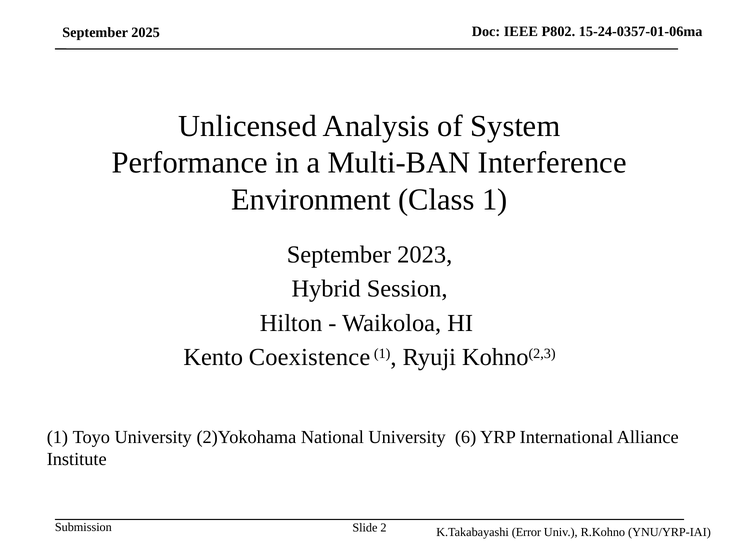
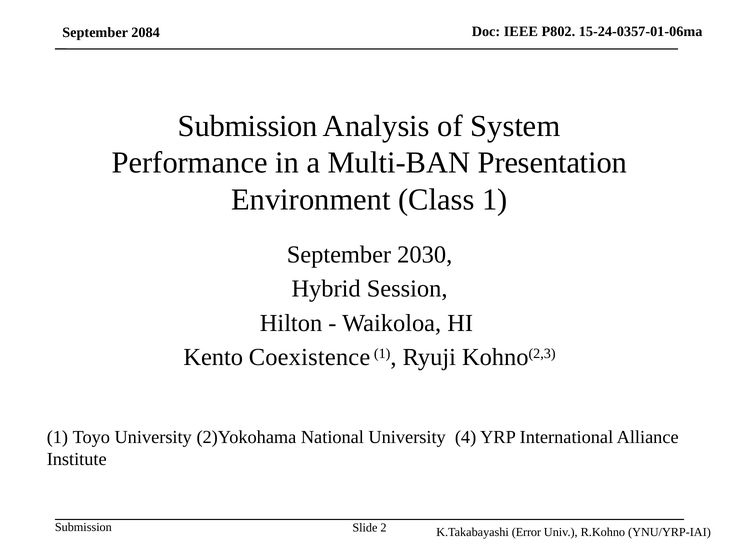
2025: 2025 -> 2084
Unlicensed at (248, 126): Unlicensed -> Submission
Interference: Interference -> Presentation
2023: 2023 -> 2030
6: 6 -> 4
